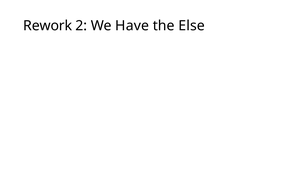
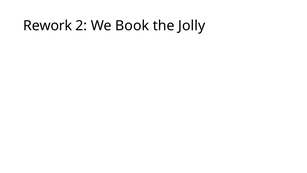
Have: Have -> Book
Else: Else -> Jolly
